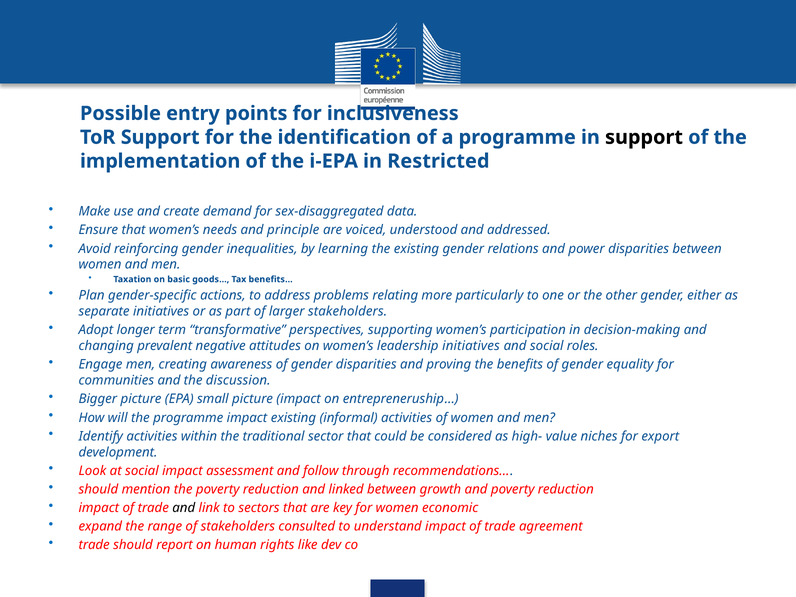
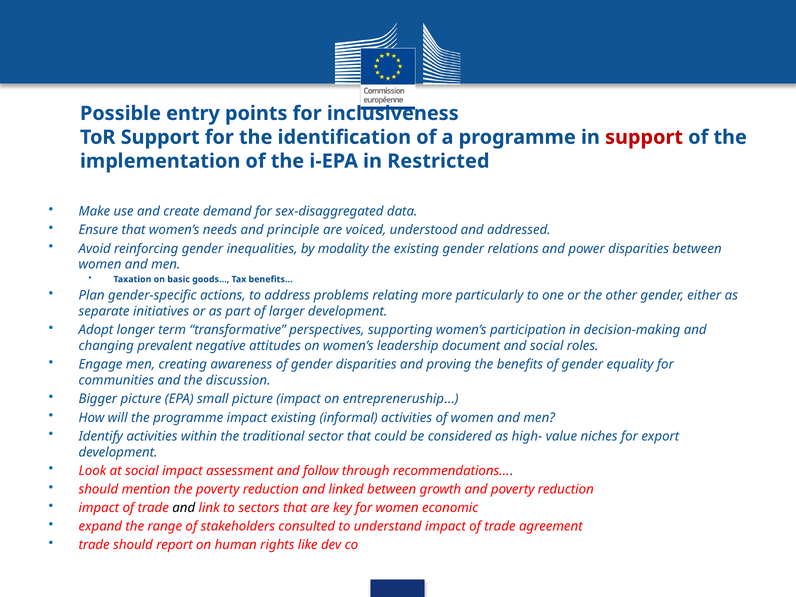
support at (644, 137) colour: black -> red
learning: learning -> modality
larger stakeholders: stakeholders -> development
leadership initiatives: initiatives -> document
